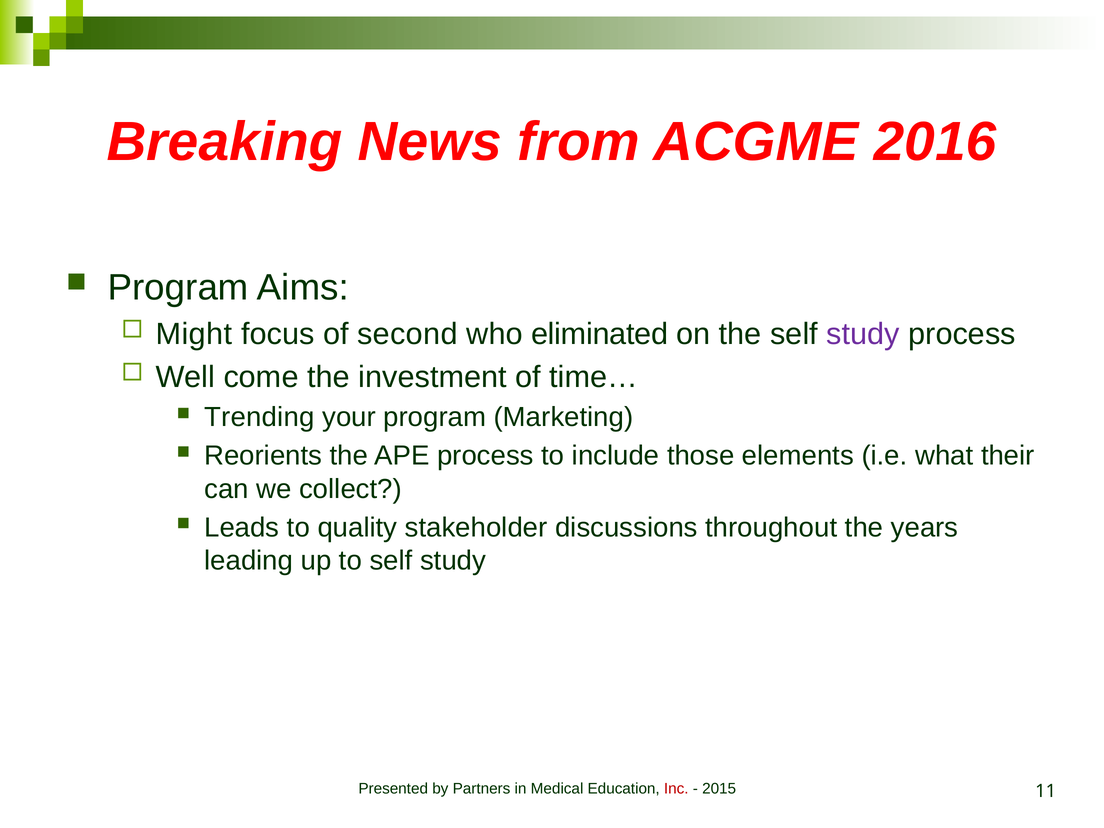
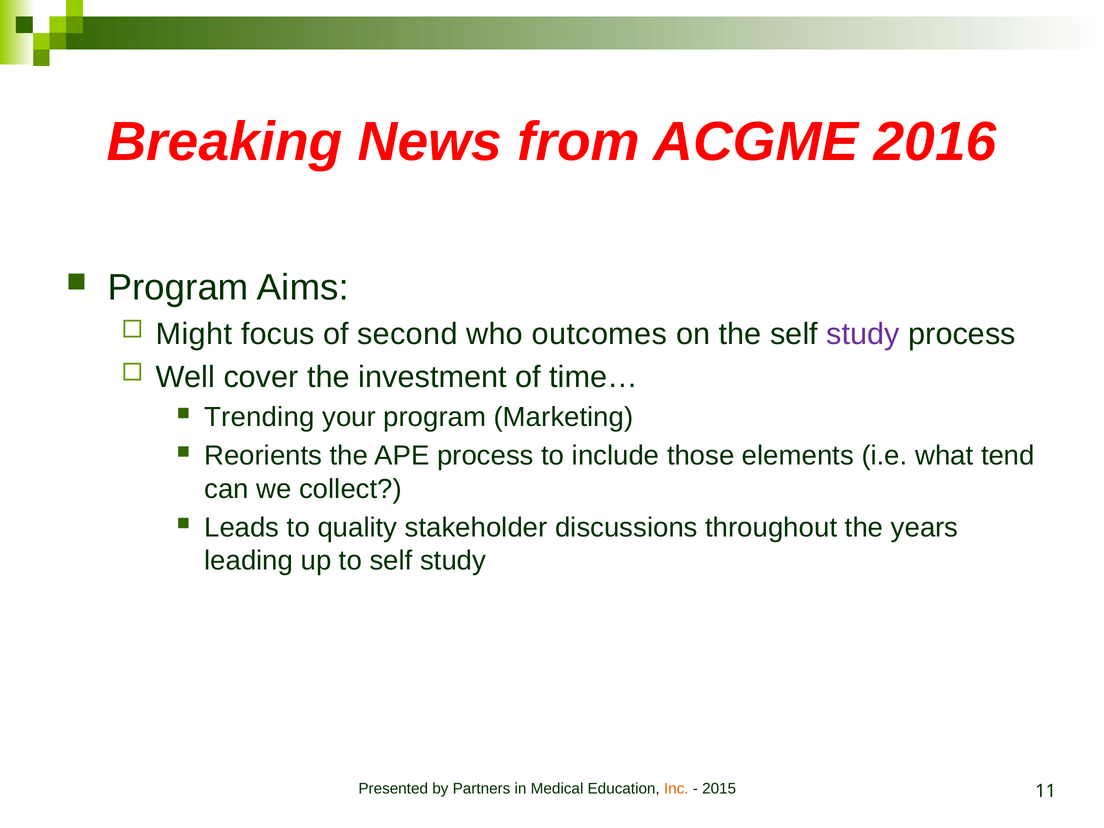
eliminated: eliminated -> outcomes
come: come -> cover
their: their -> tend
Inc colour: red -> orange
